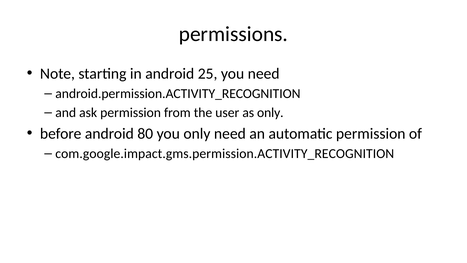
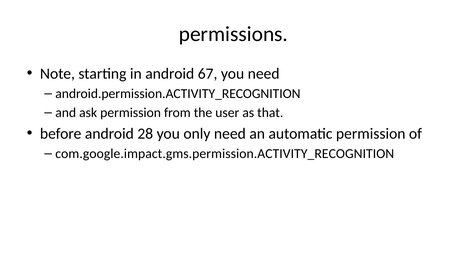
25: 25 -> 67
as only: only -> that
80: 80 -> 28
